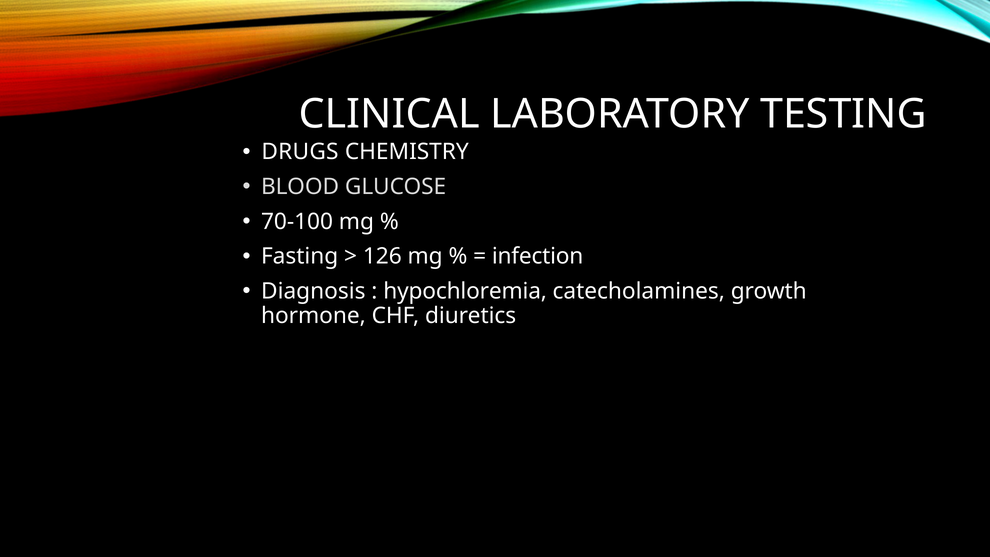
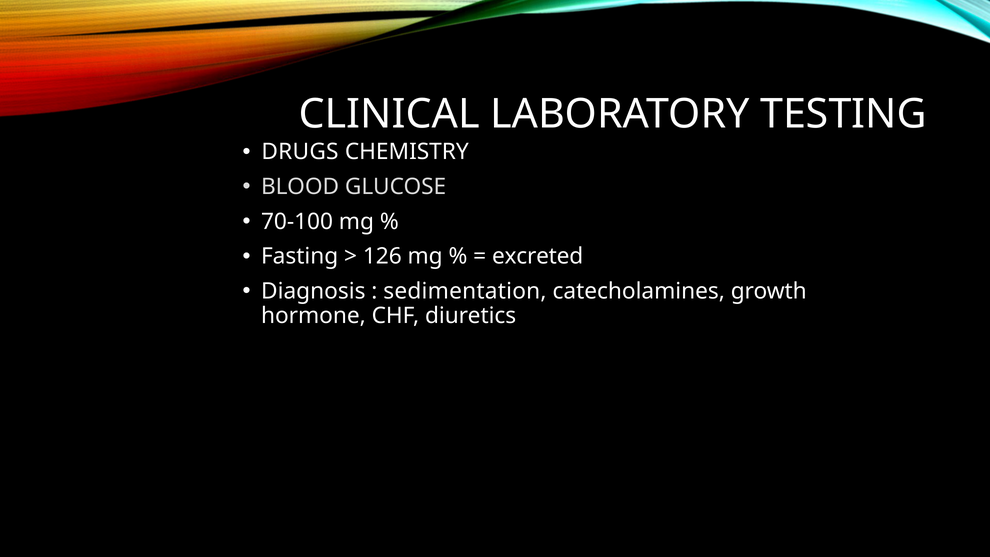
infection: infection -> excreted
hypochloremia: hypochloremia -> sedimentation
